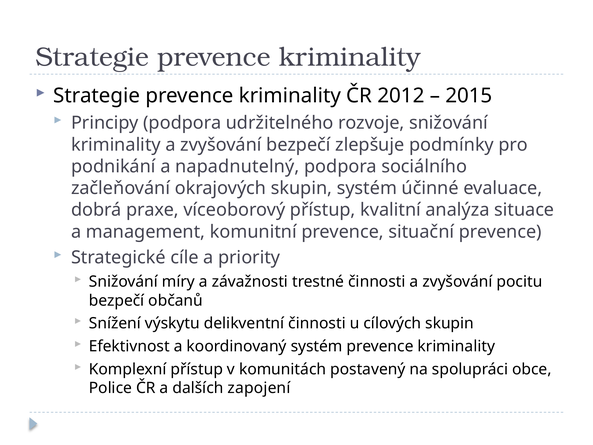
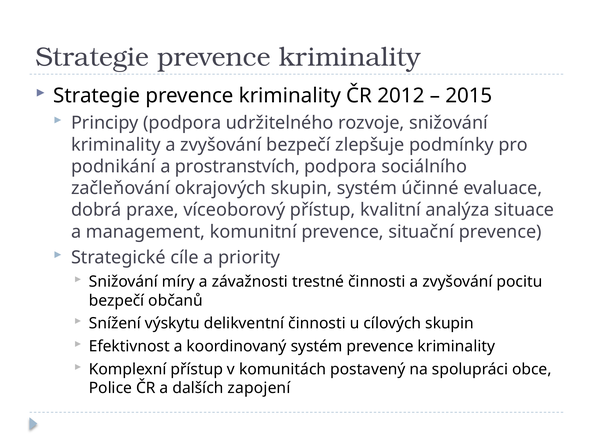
napadnutelný: napadnutelný -> prostranstvích
